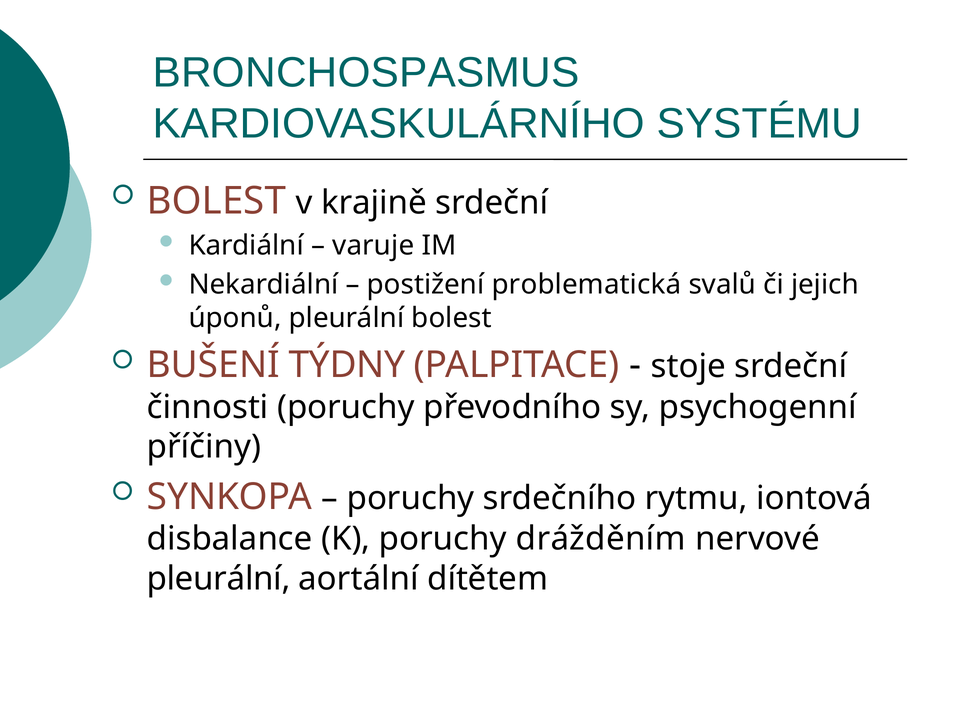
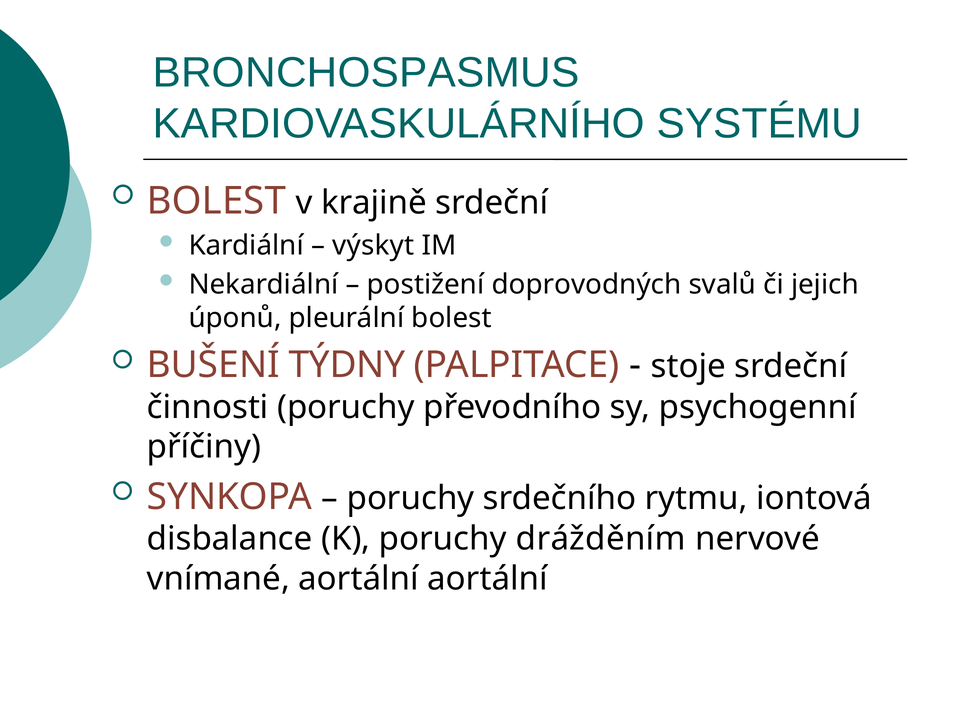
varuje: varuje -> výskyt
problematická: problematická -> doprovodných
pleurální at (219, 578): pleurální -> vnímané
aortální dítětem: dítětem -> aortální
